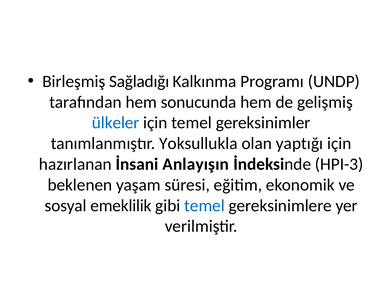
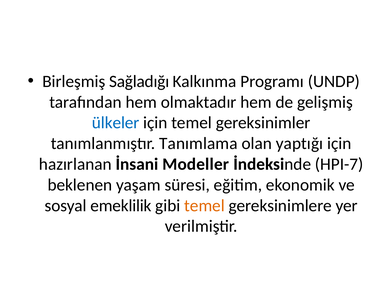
sonucunda: sonucunda -> olmaktadır
Yoksullukla: Yoksullukla -> Tanımlama
Anlayışın: Anlayışın -> Modeller
HPI-3: HPI-3 -> HPI-7
temel at (204, 206) colour: blue -> orange
